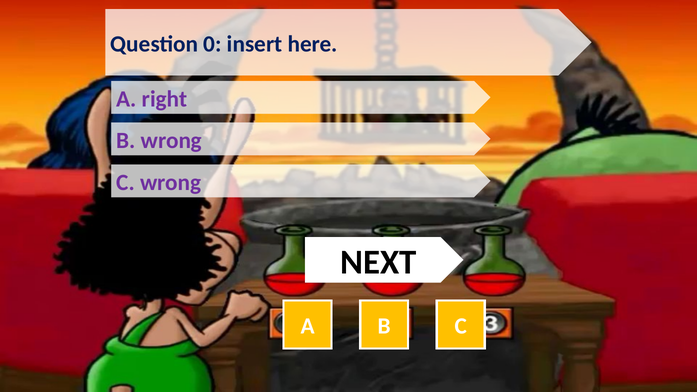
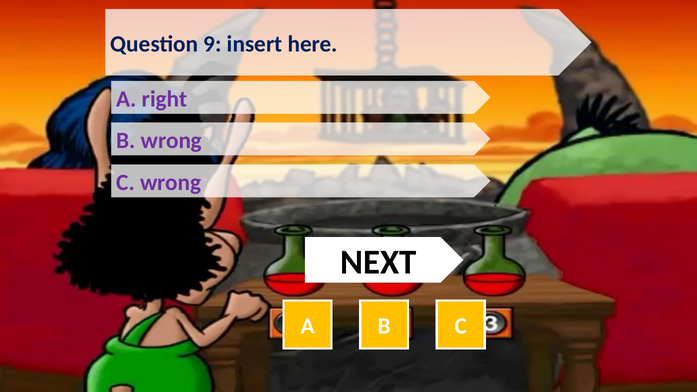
0: 0 -> 9
